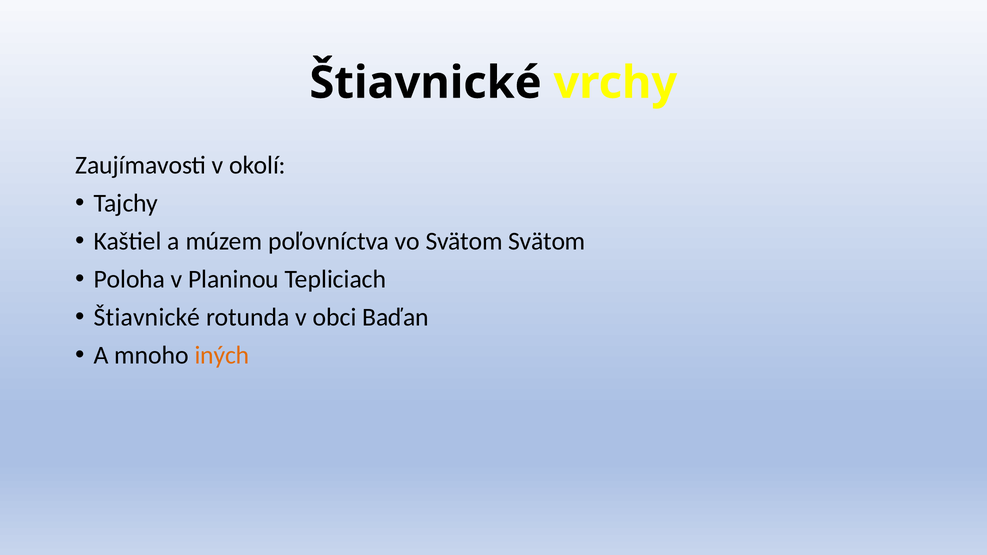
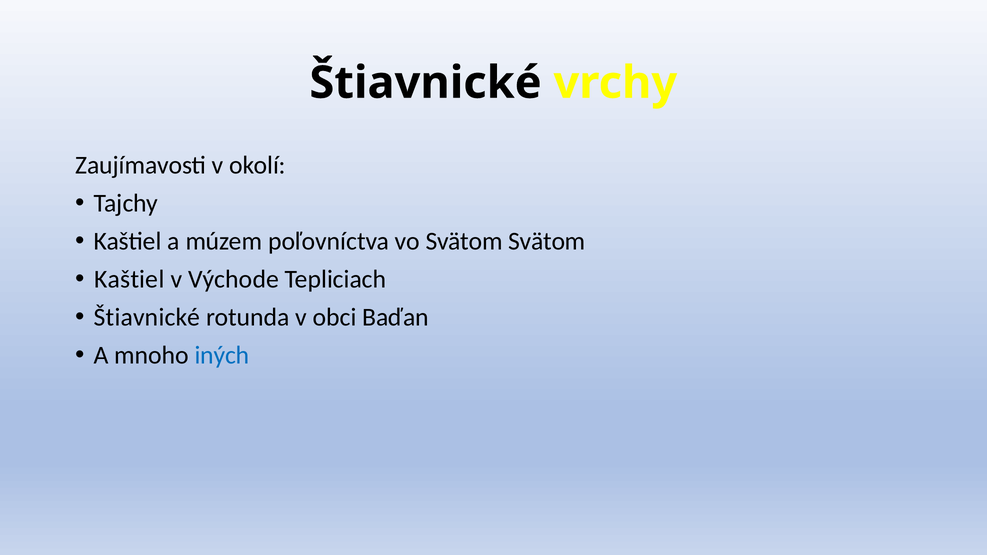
Poloha at (129, 279): Poloha -> Kaštiel
Planinou: Planinou -> Východe
iných colour: orange -> blue
